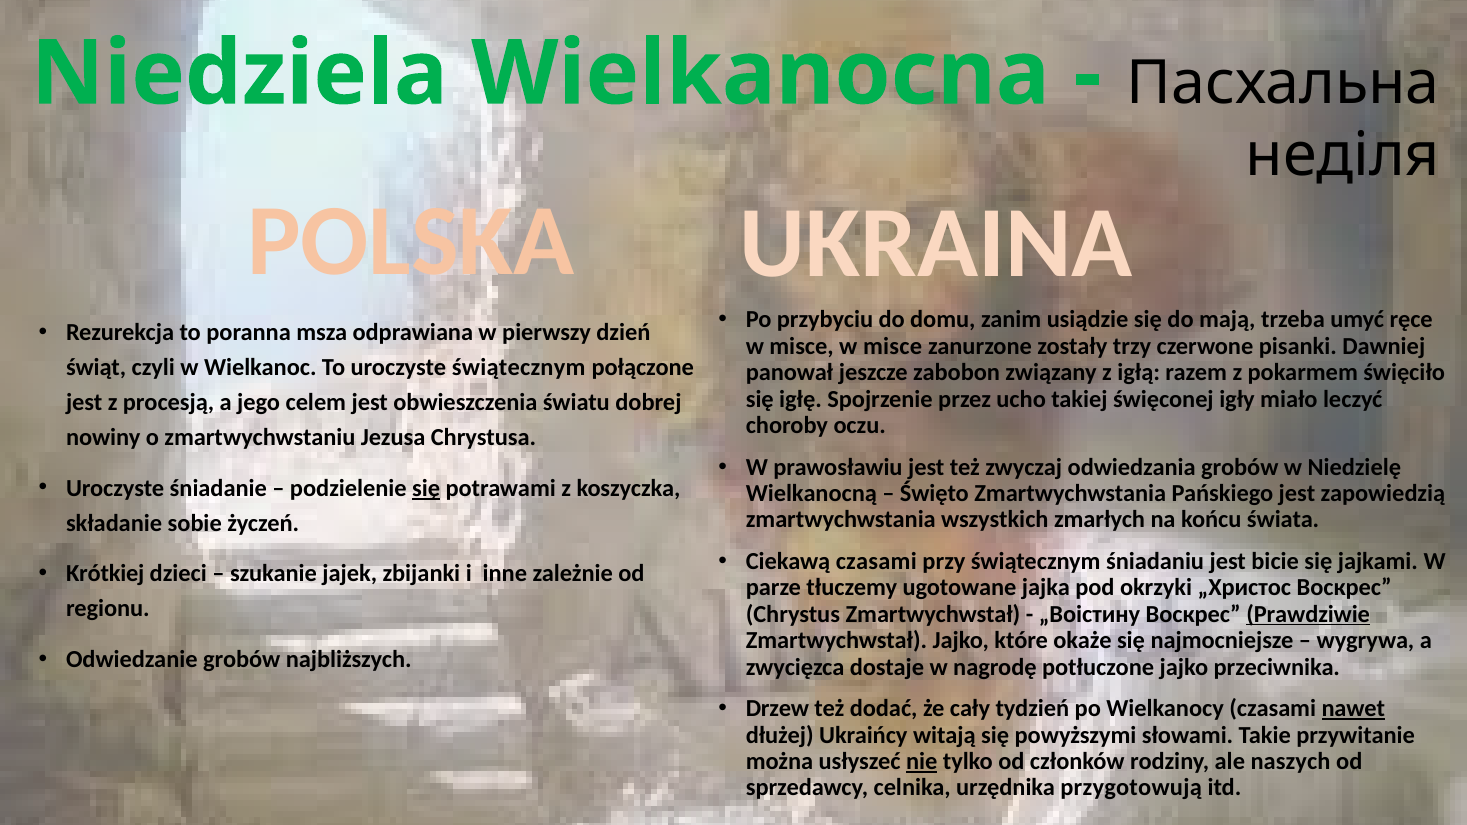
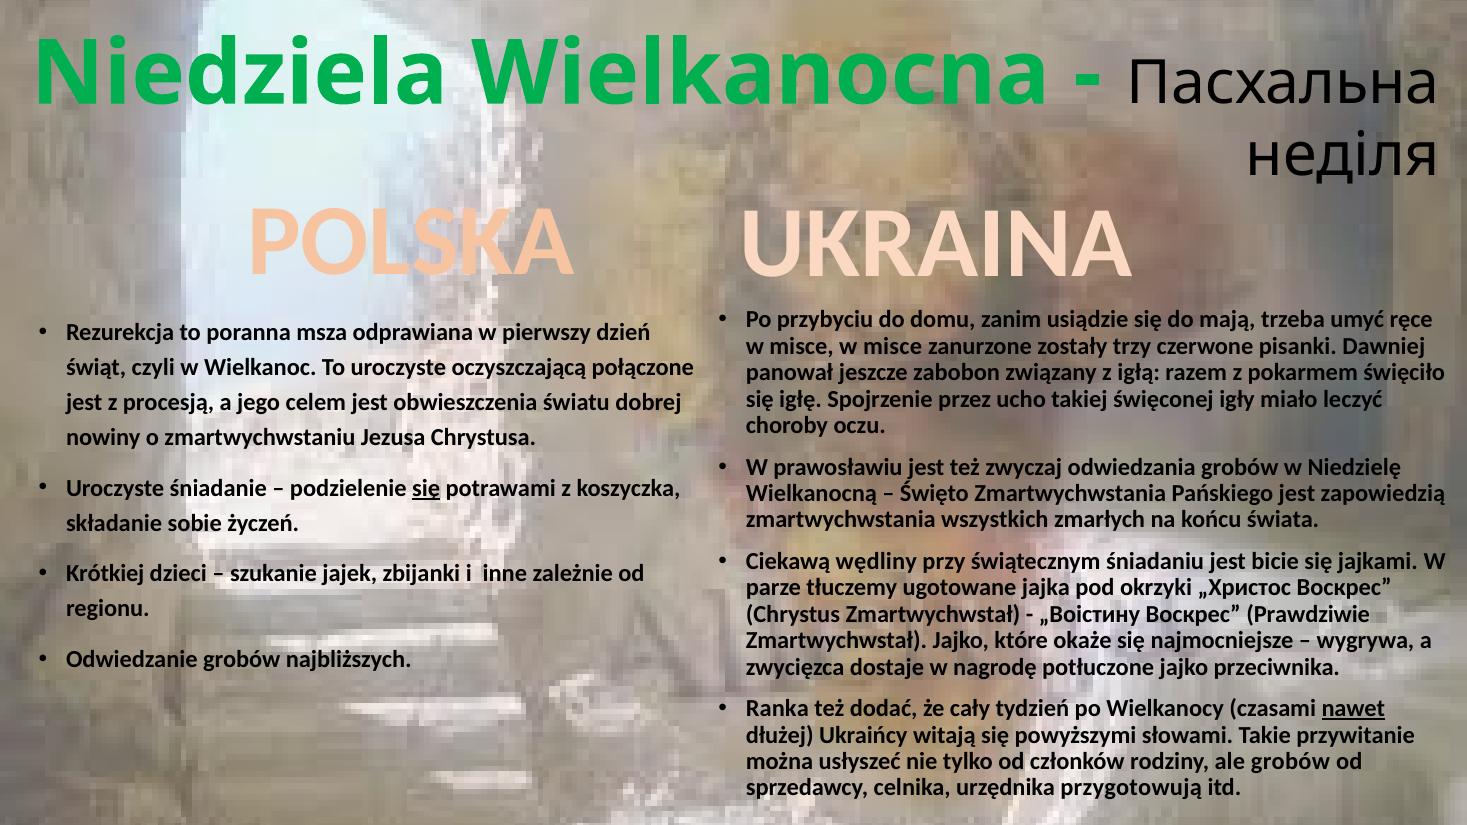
uroczyste świątecznym: świątecznym -> oczyszczającą
Ciekawą czasami: czasami -> wędliny
Prawdziwie underline: present -> none
Drzew: Drzew -> Ranka
nie underline: present -> none
ale naszych: naszych -> grobów
